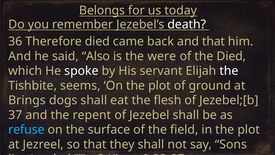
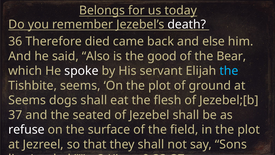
and that: that -> else
were: were -> good
the Died: Died -> Bear
the at (229, 71) colour: white -> light blue
Brings at (27, 100): Brings -> Seems
repent: repent -> seated
refuse colour: light blue -> white
